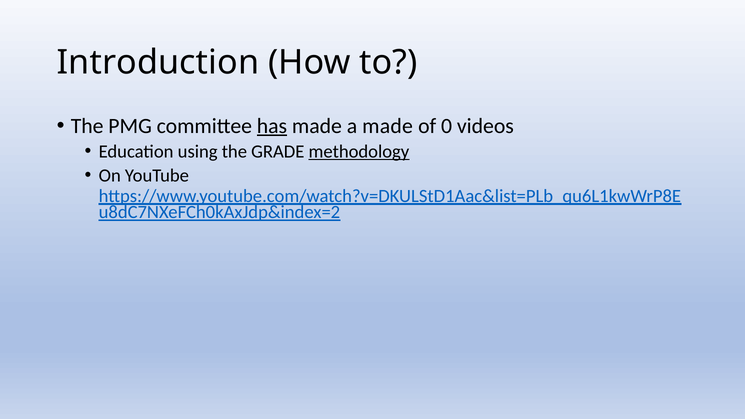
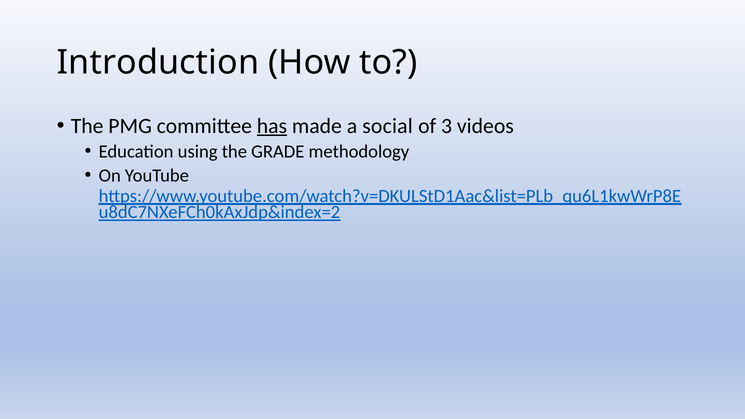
a made: made -> social
0: 0 -> 3
methodology underline: present -> none
